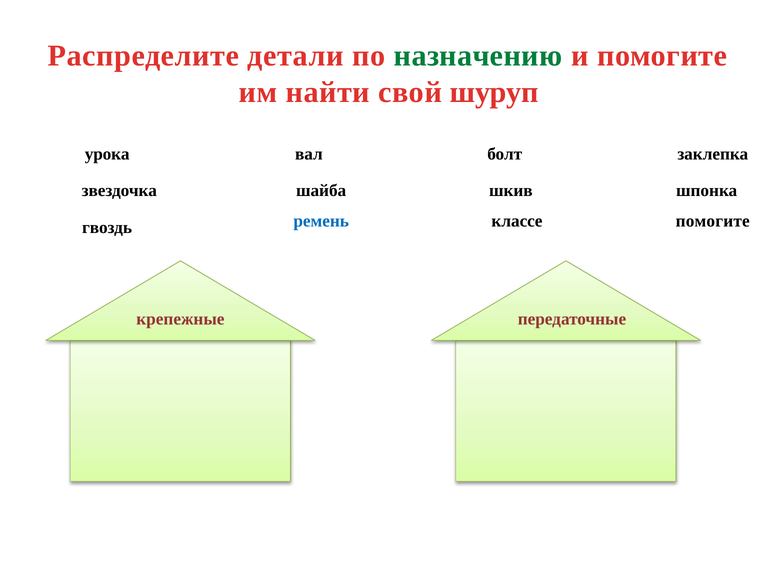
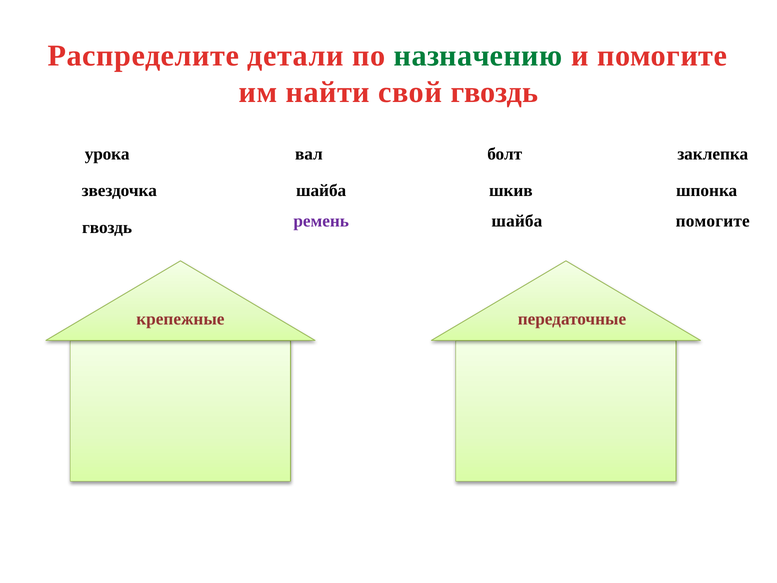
свой шуруп: шуруп -> гвоздь
ремень colour: blue -> purple
классе at (517, 221): классе -> шайба
